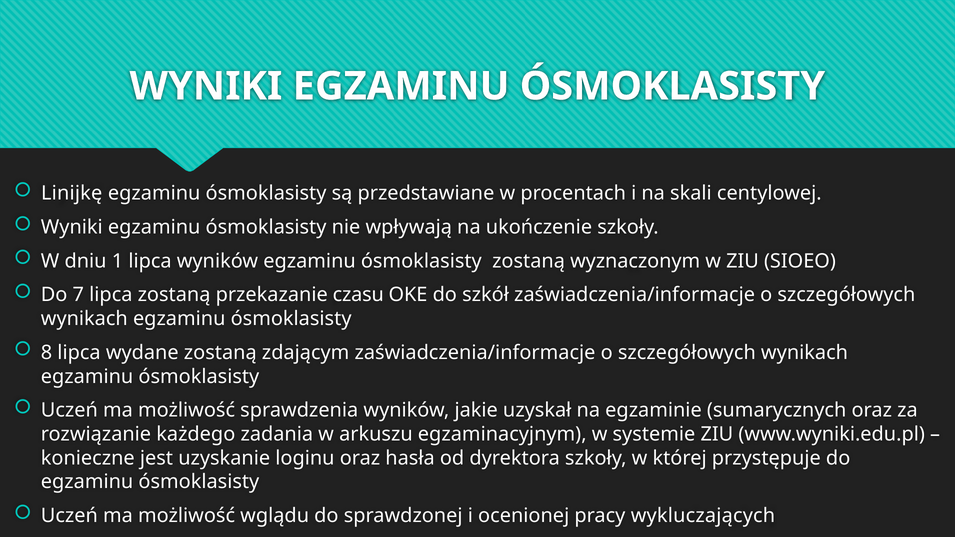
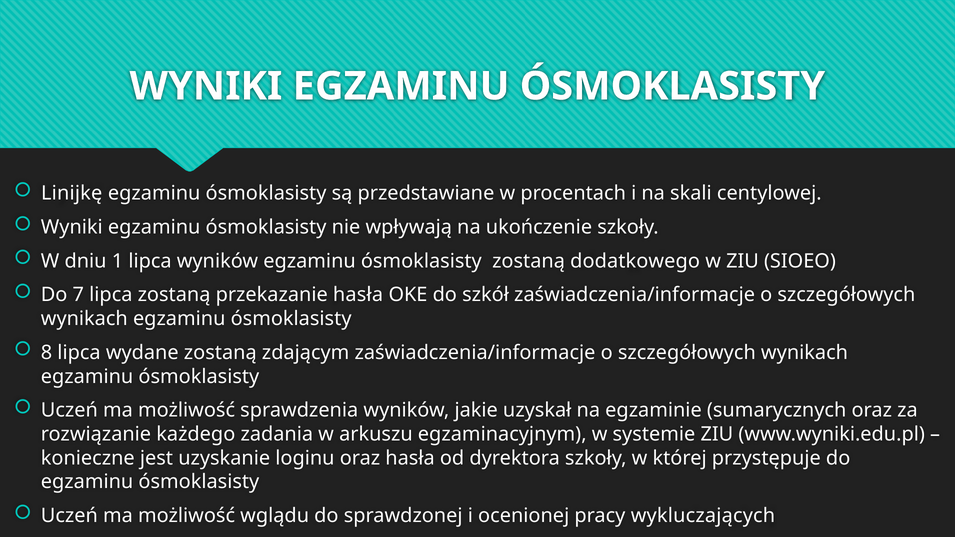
wyznaczonym: wyznaczonym -> dodatkowego
przekazanie czasu: czasu -> hasła
